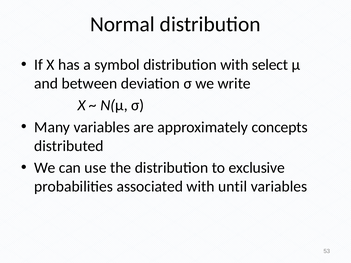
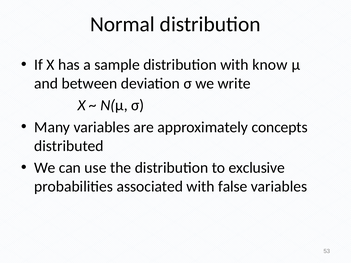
symbol: symbol -> sample
select: select -> know
until: until -> false
